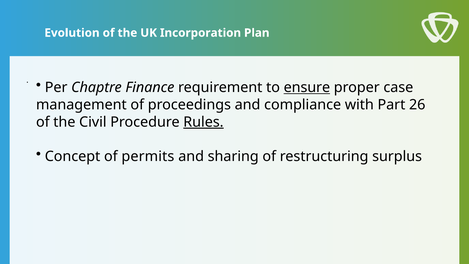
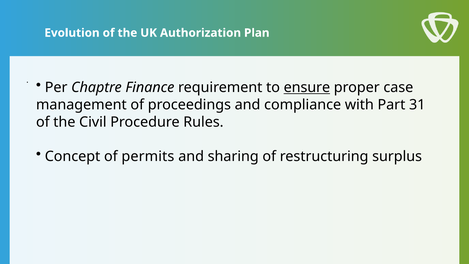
Incorporation: Incorporation -> Authorization
26: 26 -> 31
Rules underline: present -> none
